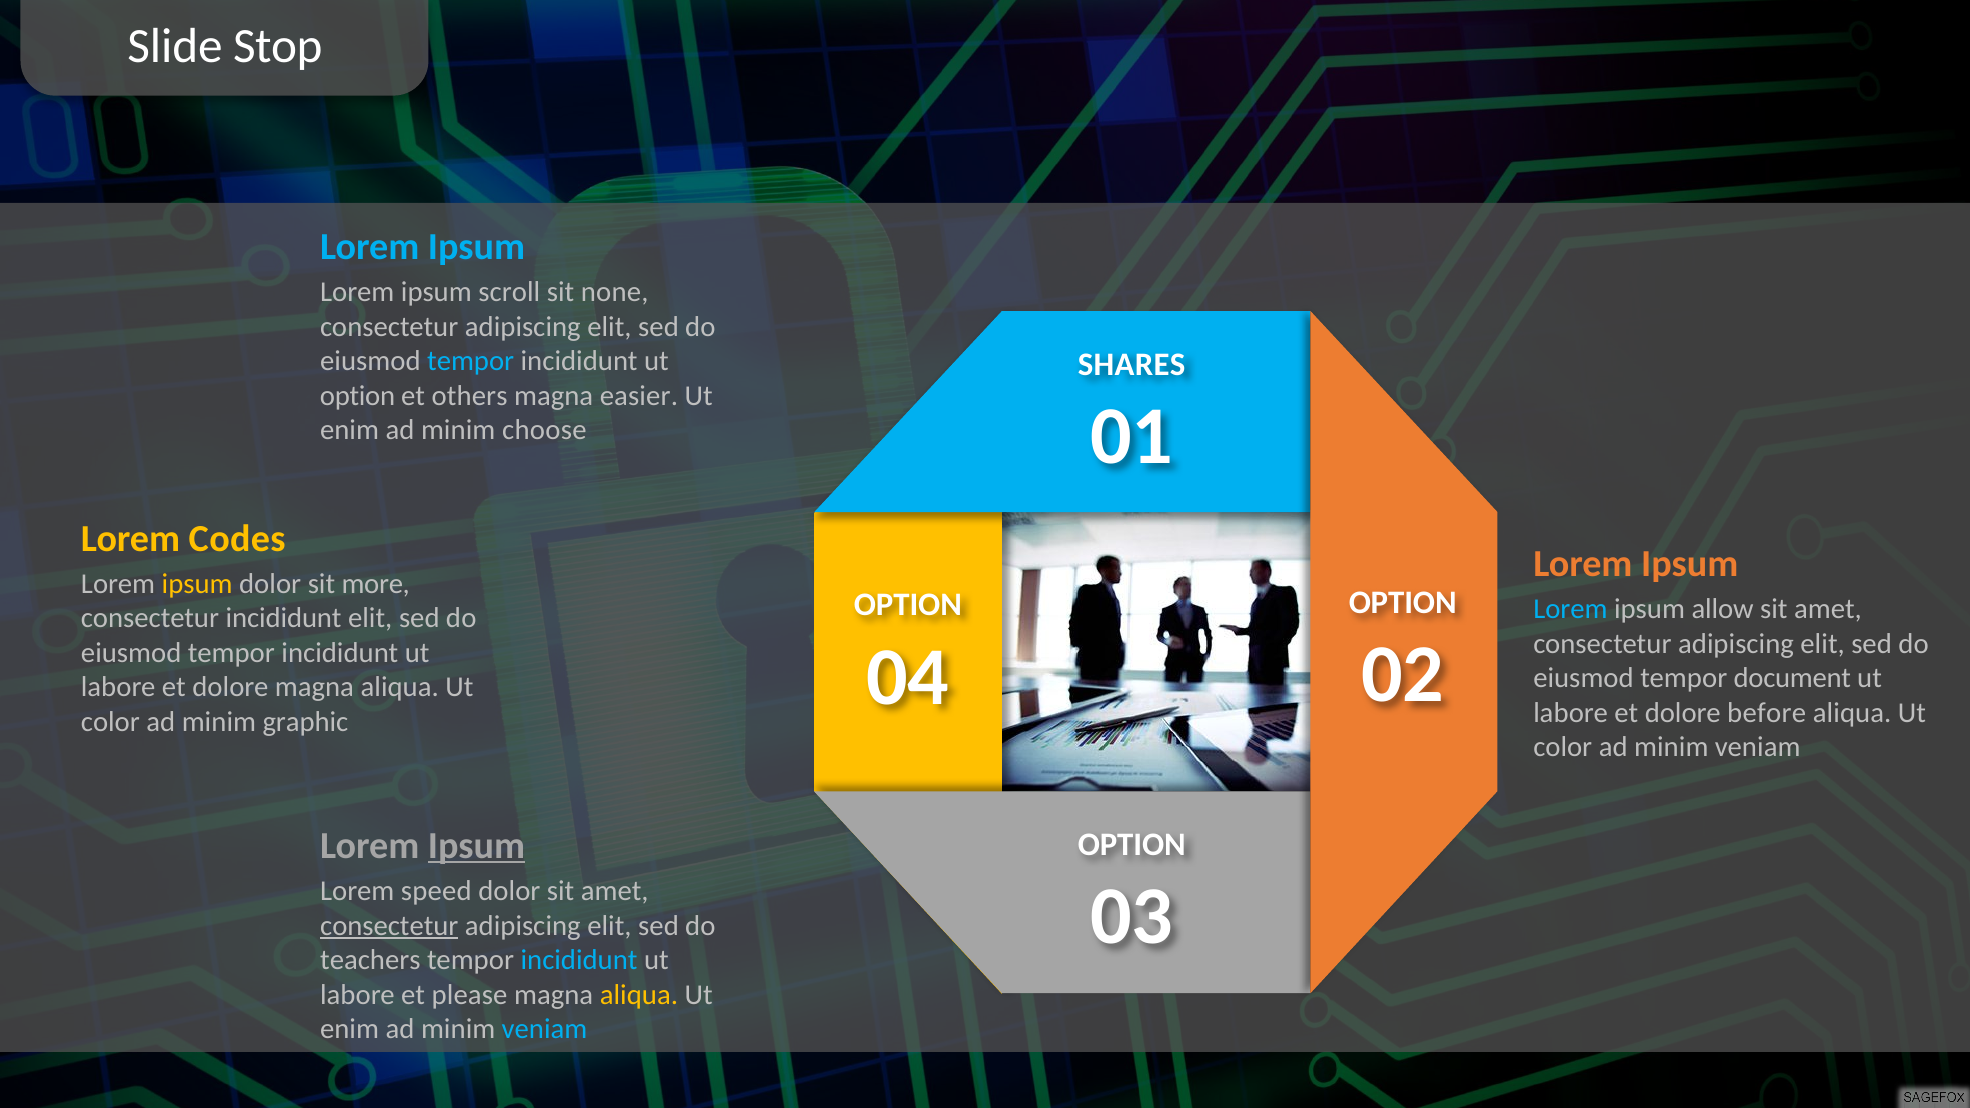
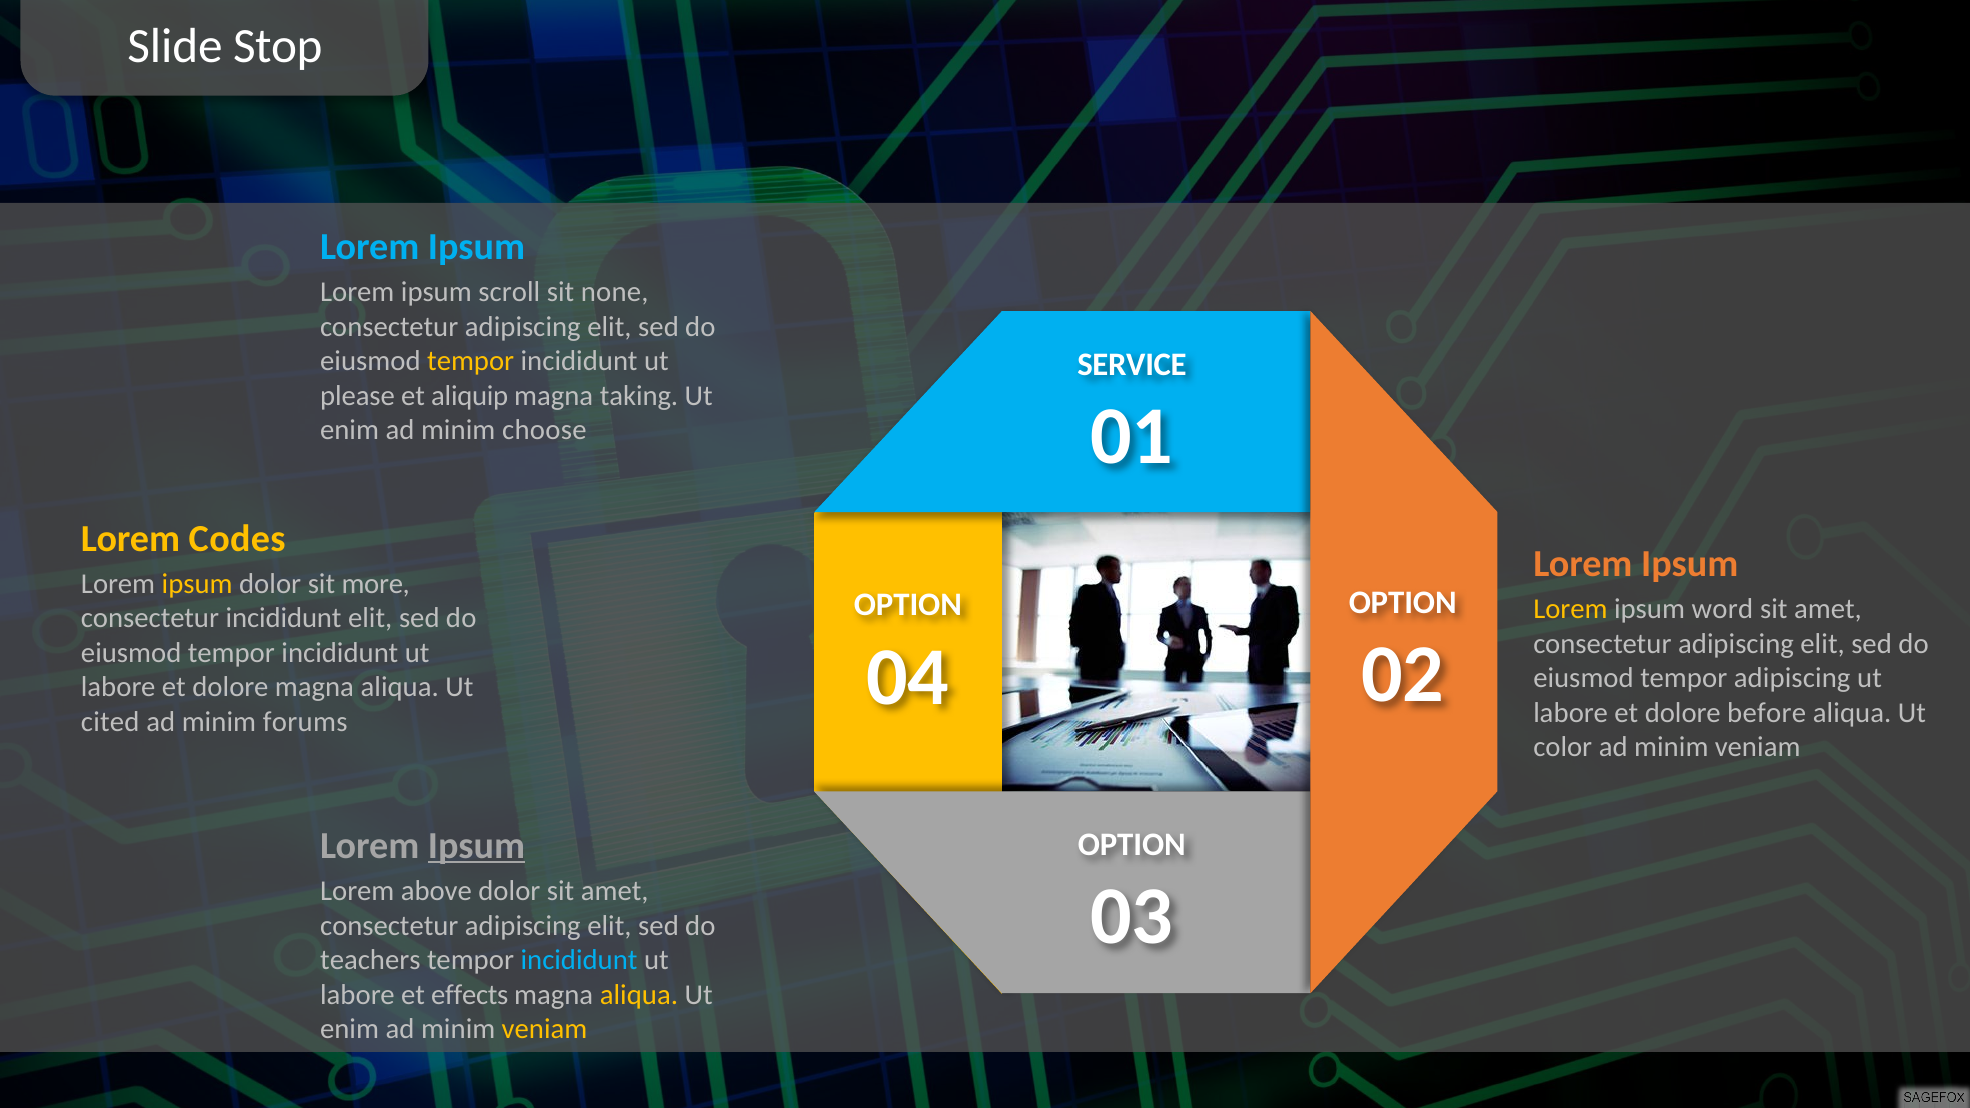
tempor at (471, 361) colour: light blue -> yellow
SHARES: SHARES -> SERVICE
option at (358, 396): option -> please
others: others -> aliquip
easier: easier -> taking
Lorem at (1570, 609) colour: light blue -> yellow
allow: allow -> word
tempor document: document -> adipiscing
color at (110, 722): color -> cited
graphic: graphic -> forums
speed: speed -> above
consectetur at (389, 926) underline: present -> none
please: please -> effects
veniam at (545, 1029) colour: light blue -> yellow
